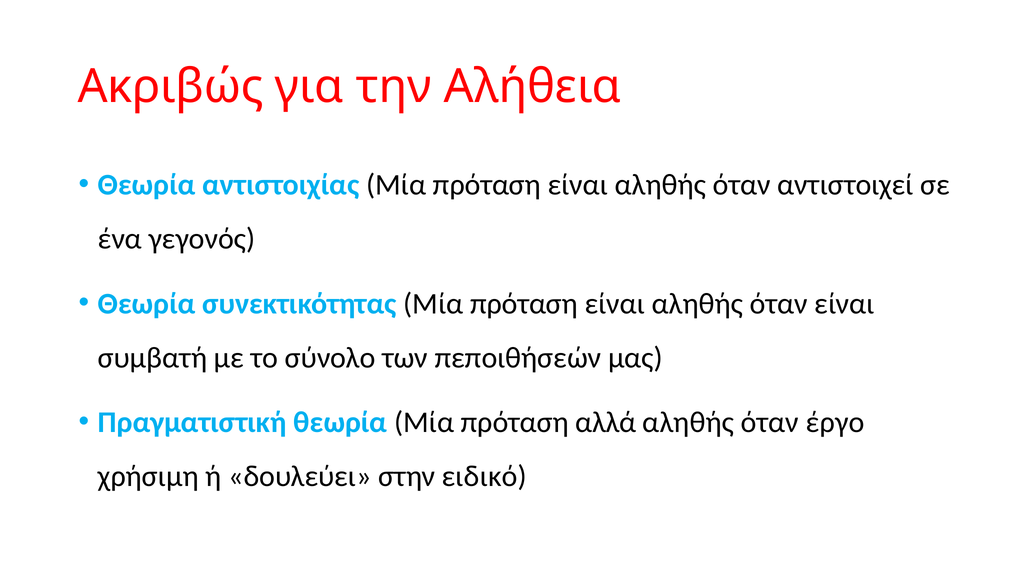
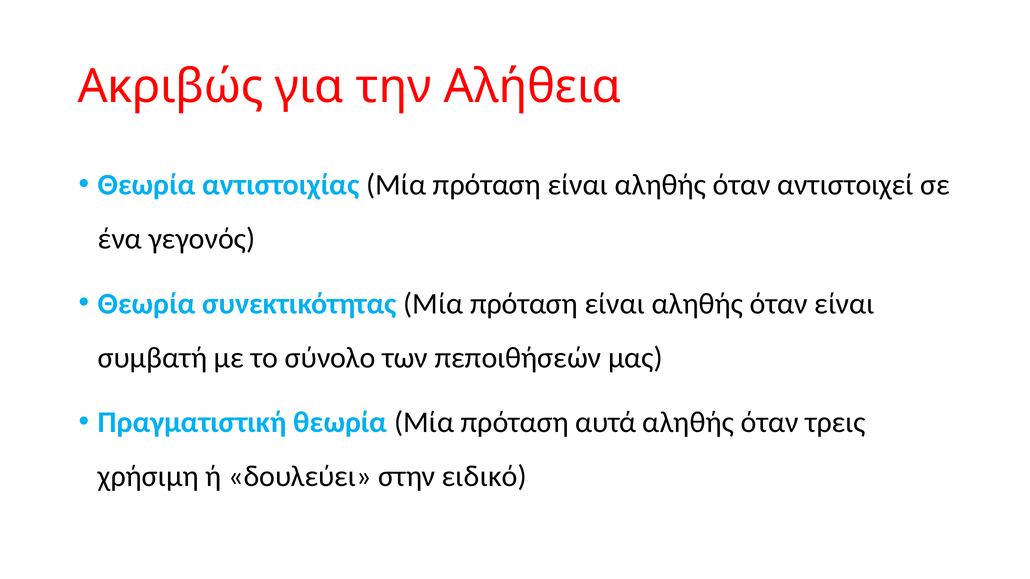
αλλά: αλλά -> αυτά
έργο: έργο -> τρεις
